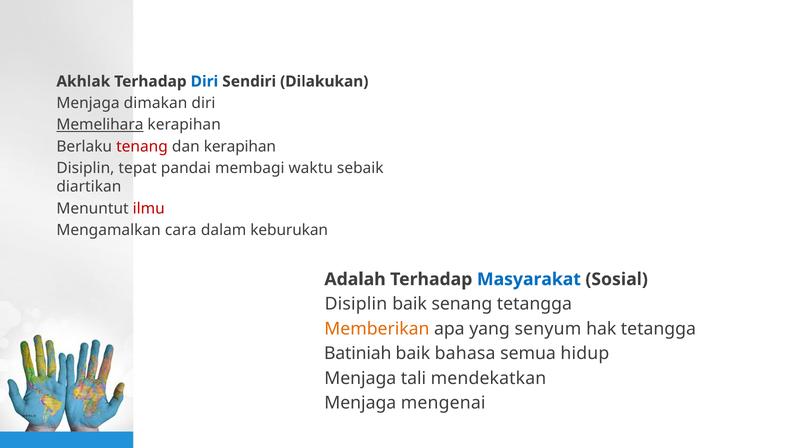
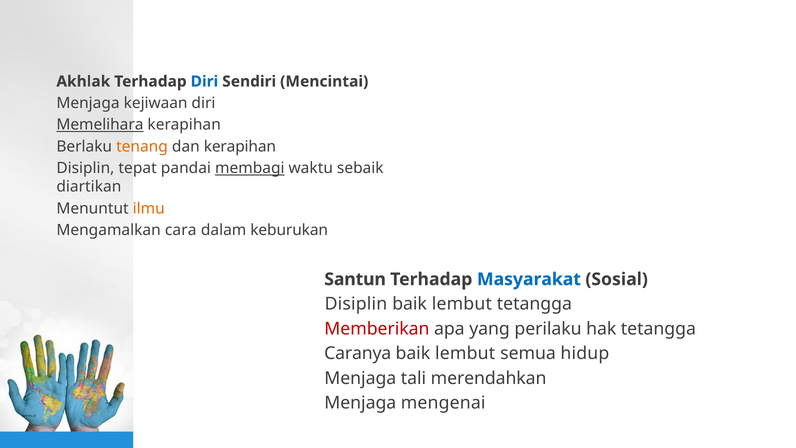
Dilakukan: Dilakukan -> Mencintai
dimakan: dimakan -> kejiwaan
tenang colour: red -> orange
membagi underline: none -> present
ilmu colour: red -> orange
Adalah: Adalah -> Santun
senang at (462, 304): senang -> lembut
Memberikan colour: orange -> red
senyum: senyum -> perilaku
Batiniah: Batiniah -> Caranya
bahasa at (465, 353): bahasa -> lembut
mendekatkan: mendekatkan -> merendahkan
